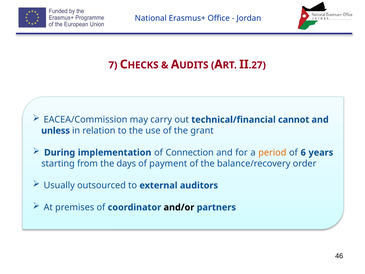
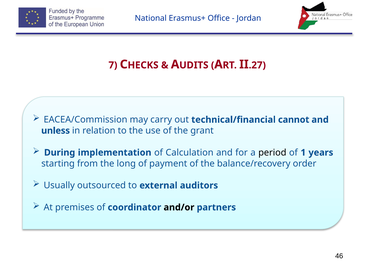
Connection: Connection -> Calculation
period colour: orange -> black
6: 6 -> 1
days: days -> long
